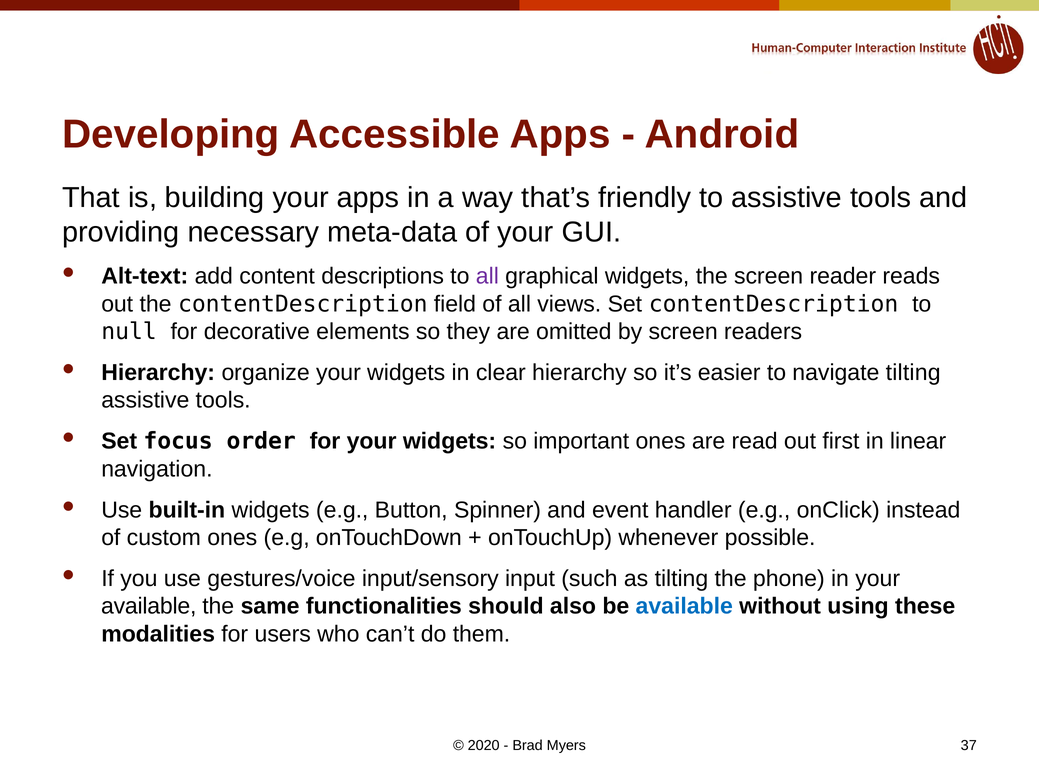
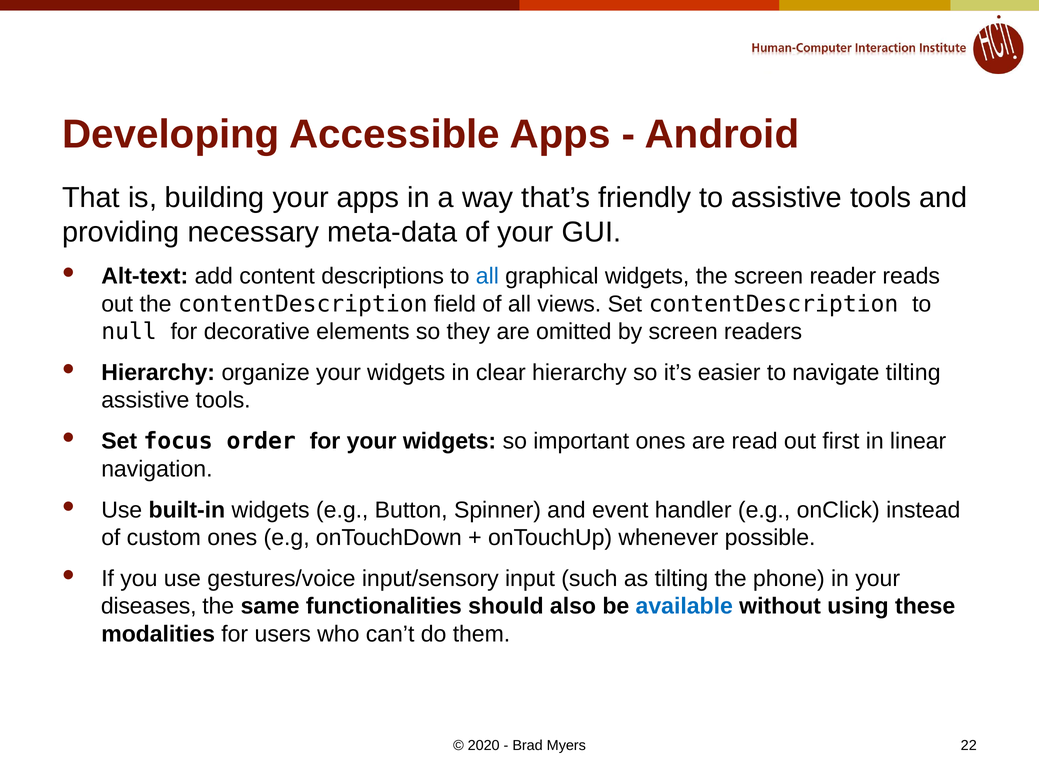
all at (487, 276) colour: purple -> blue
available at (149, 607): available -> diseases
37: 37 -> 22
